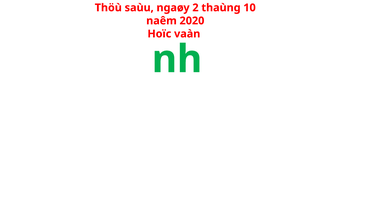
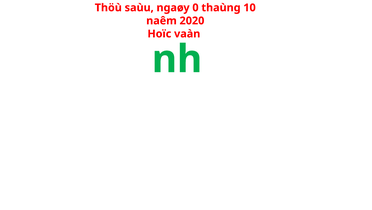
2: 2 -> 0
